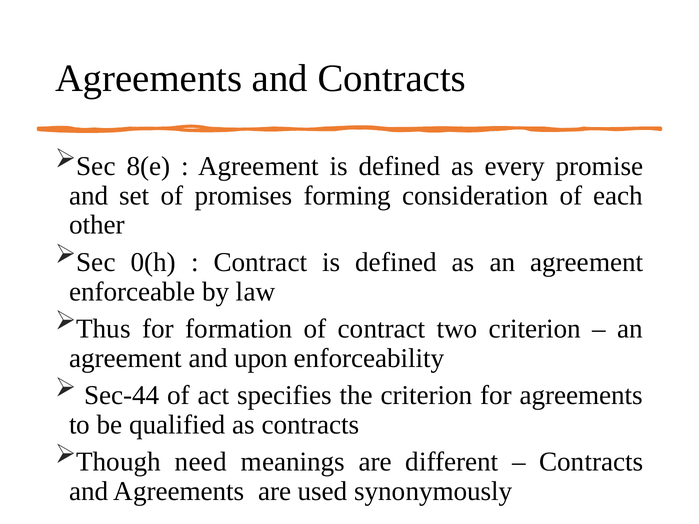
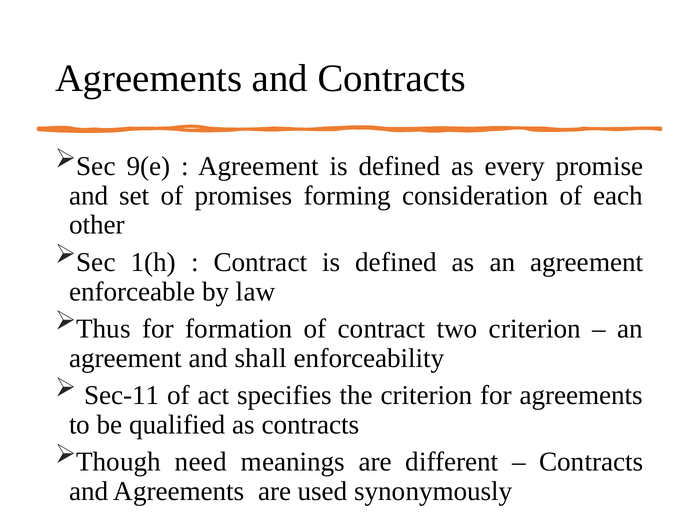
8(e: 8(e -> 9(e
0(h: 0(h -> 1(h
upon: upon -> shall
Sec-44: Sec-44 -> Sec-11
